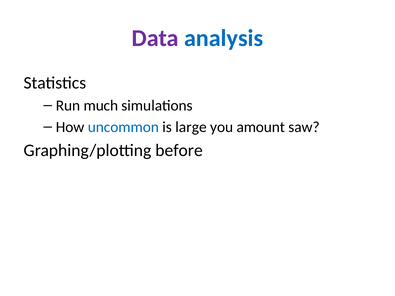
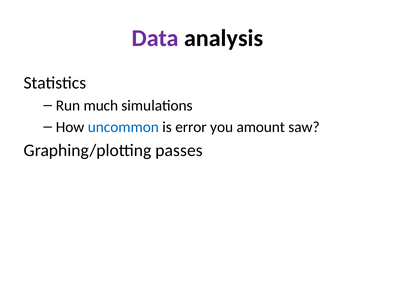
analysis colour: blue -> black
large: large -> error
before: before -> passes
